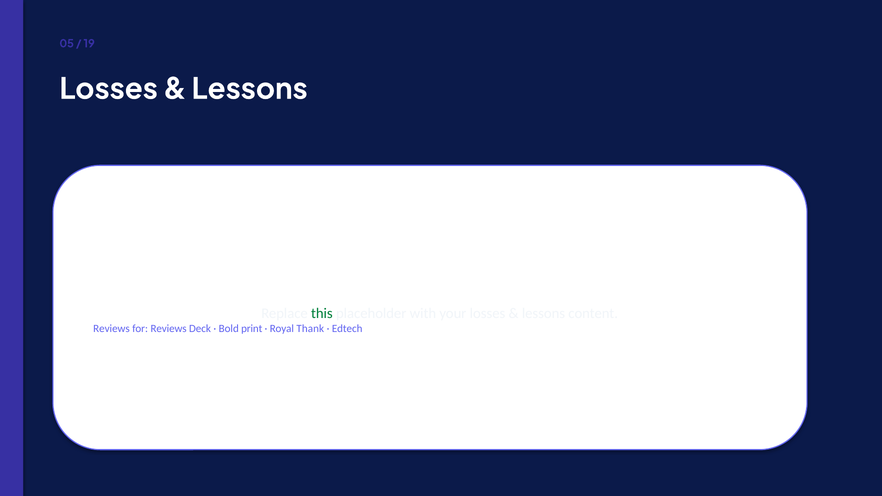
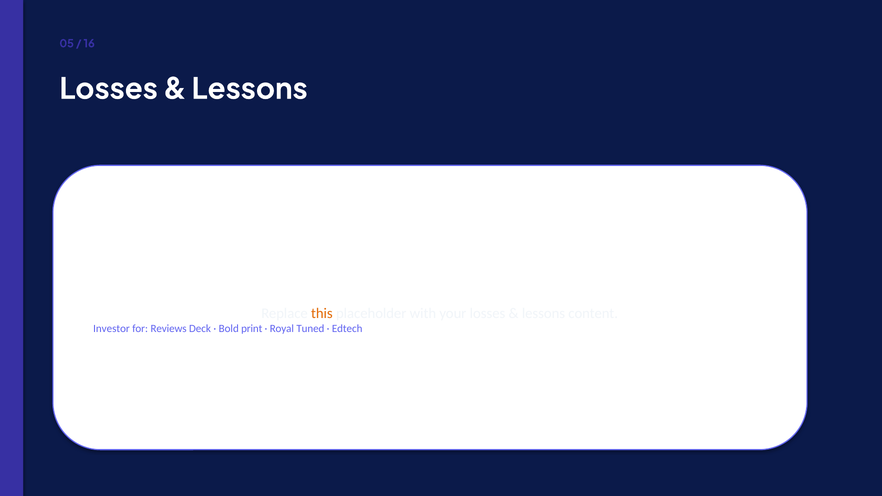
19: 19 -> 16
this colour: green -> orange
Reviews at (111, 329): Reviews -> Investor
Thank: Thank -> Tuned
